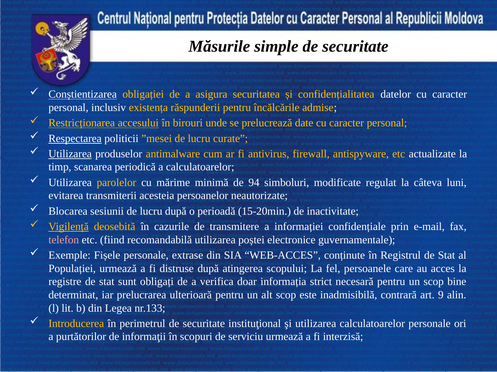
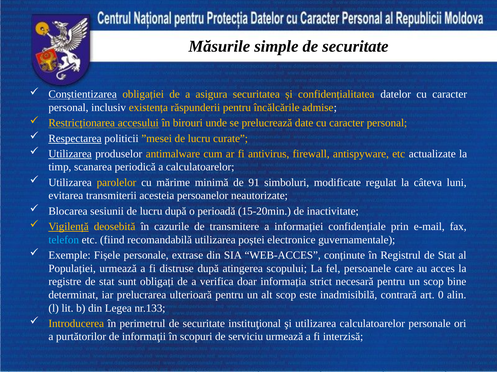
94: 94 -> 91
telefon colour: pink -> light blue
9: 9 -> 0
